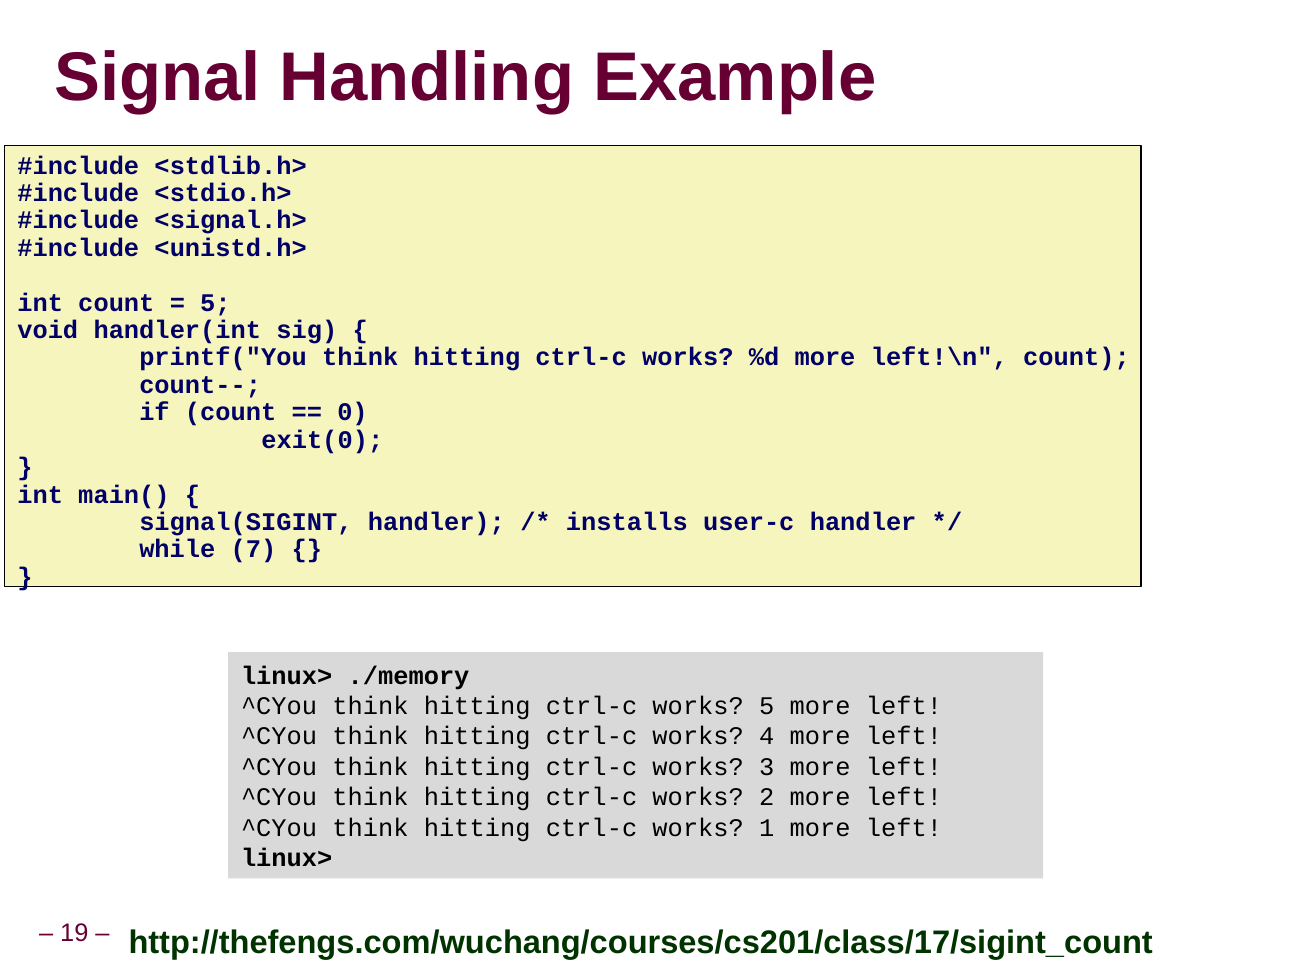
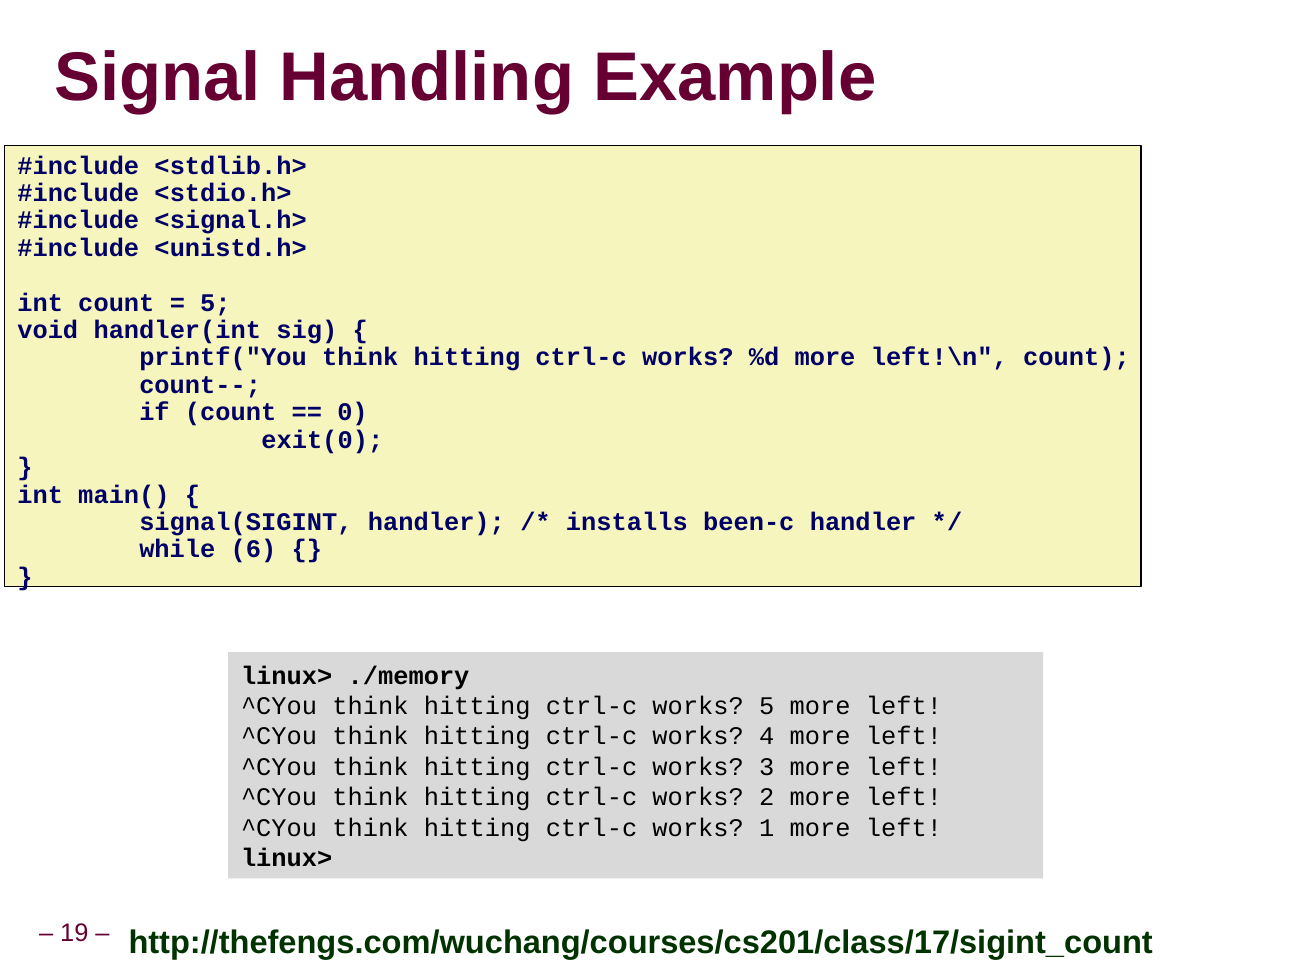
user-c: user-c -> been-c
7: 7 -> 6
